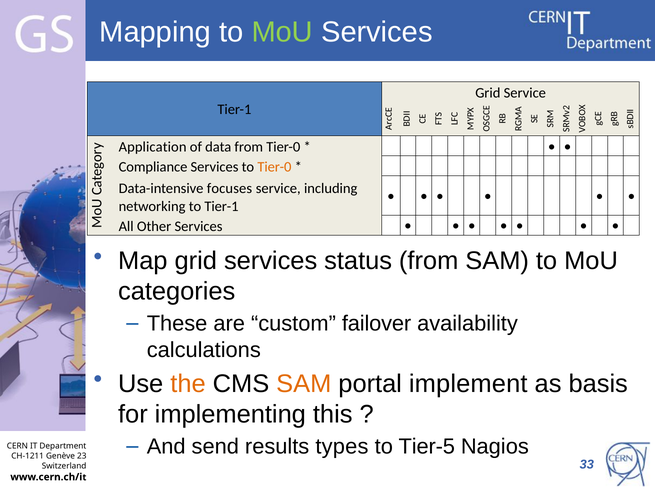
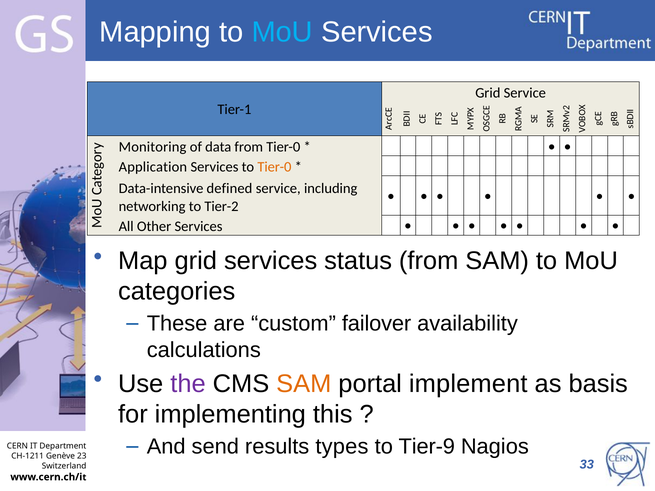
MoU at (282, 32) colour: light green -> light blue
Application: Application -> Monitoring
Compliance: Compliance -> Application
focuses: focuses -> defined
to Tier-1: Tier-1 -> Tier-2
the colour: orange -> purple
Tier-5: Tier-5 -> Tier-9
